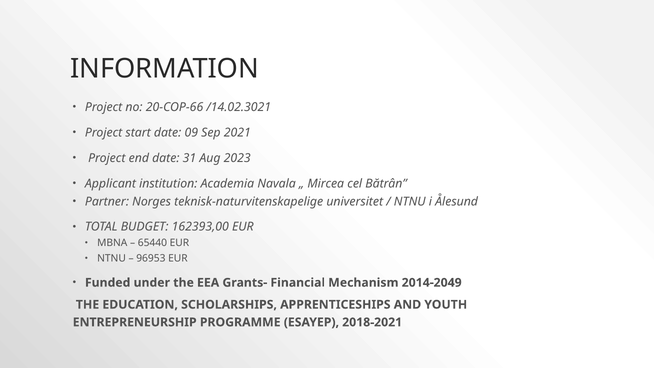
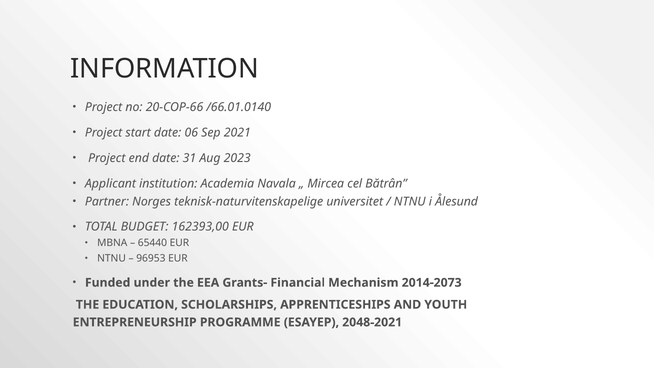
/14.02.3021: /14.02.3021 -> /66.01.0140
09: 09 -> 06
2014-2049: 2014-2049 -> 2014-2073
2018-2021: 2018-2021 -> 2048-2021
